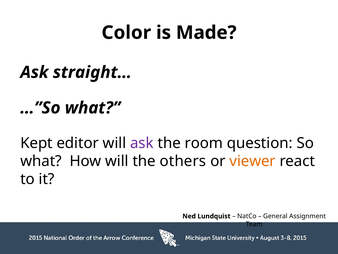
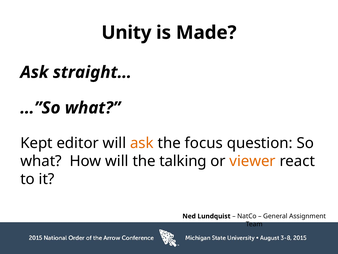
Color: Color -> Unity
ask at (142, 143) colour: purple -> orange
room: room -> focus
others: others -> talking
